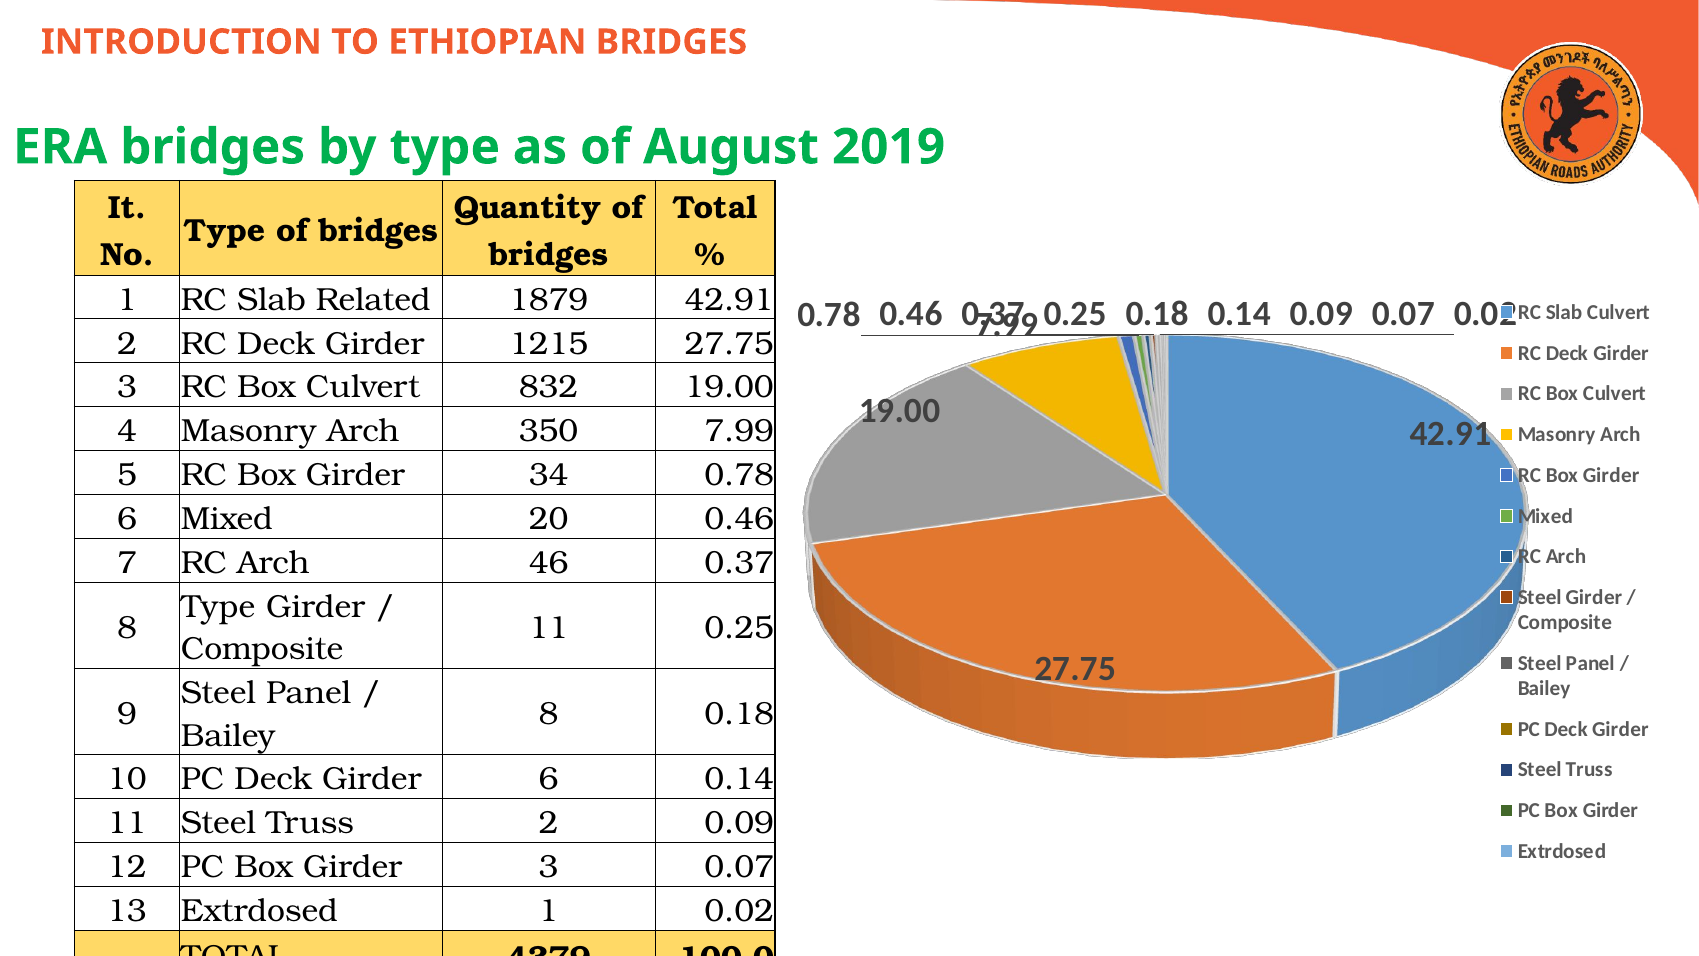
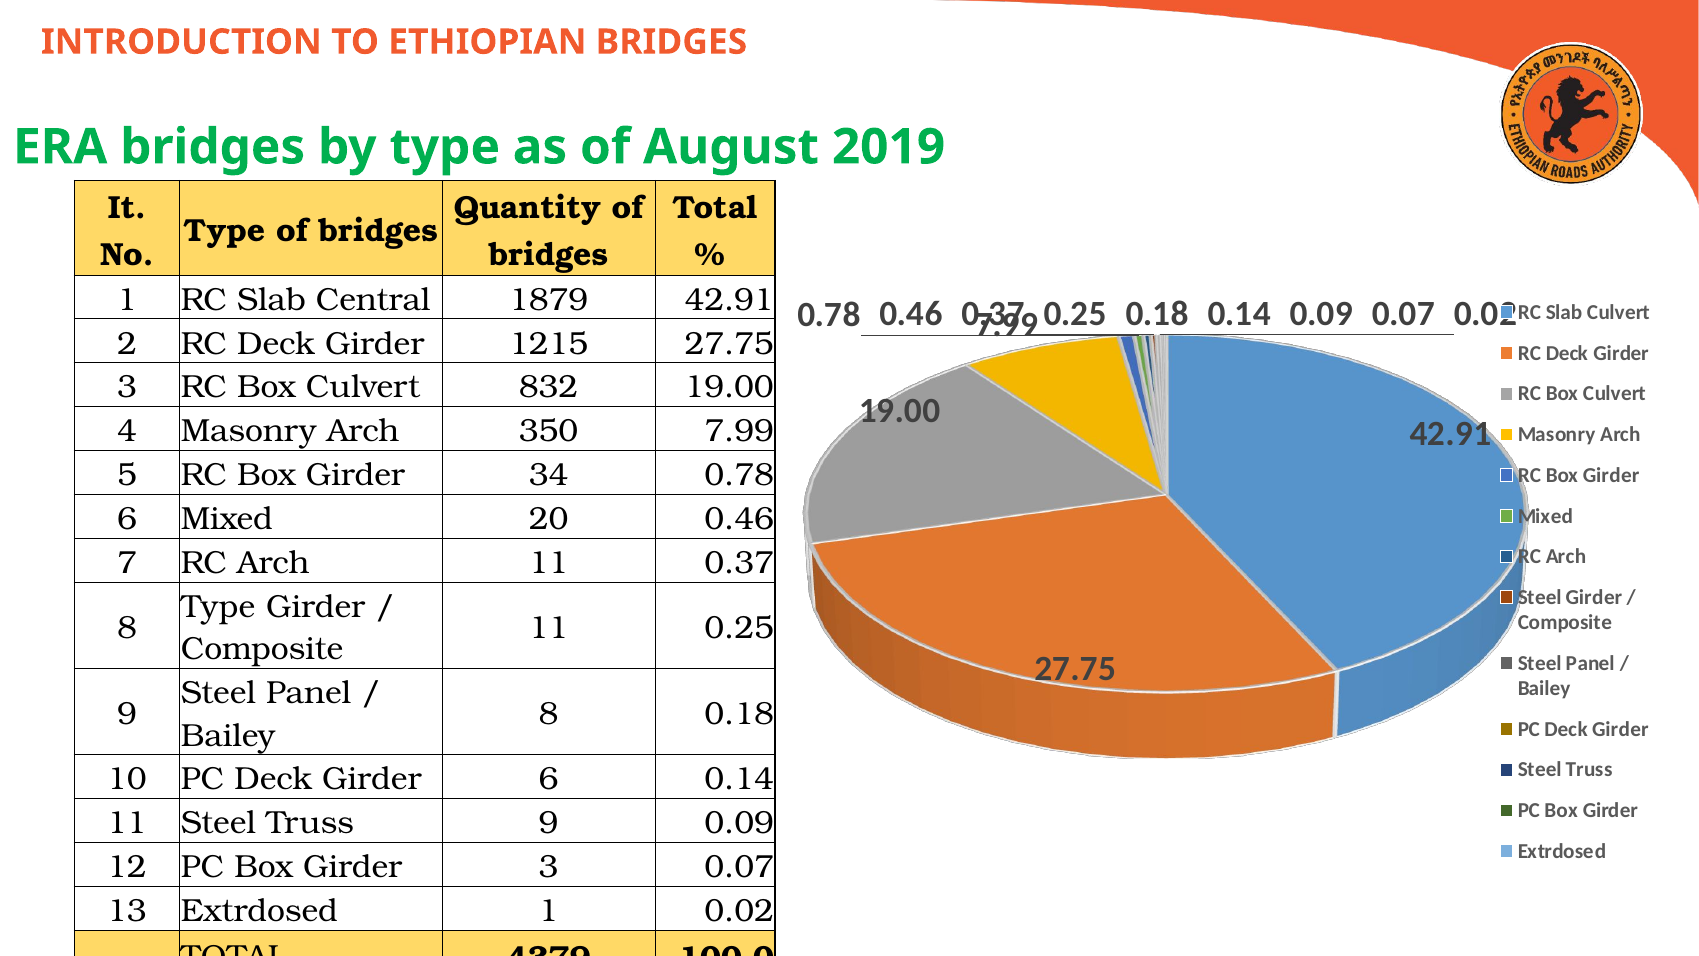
Related: Related -> Central
Arch 46: 46 -> 11
Truss 2: 2 -> 9
